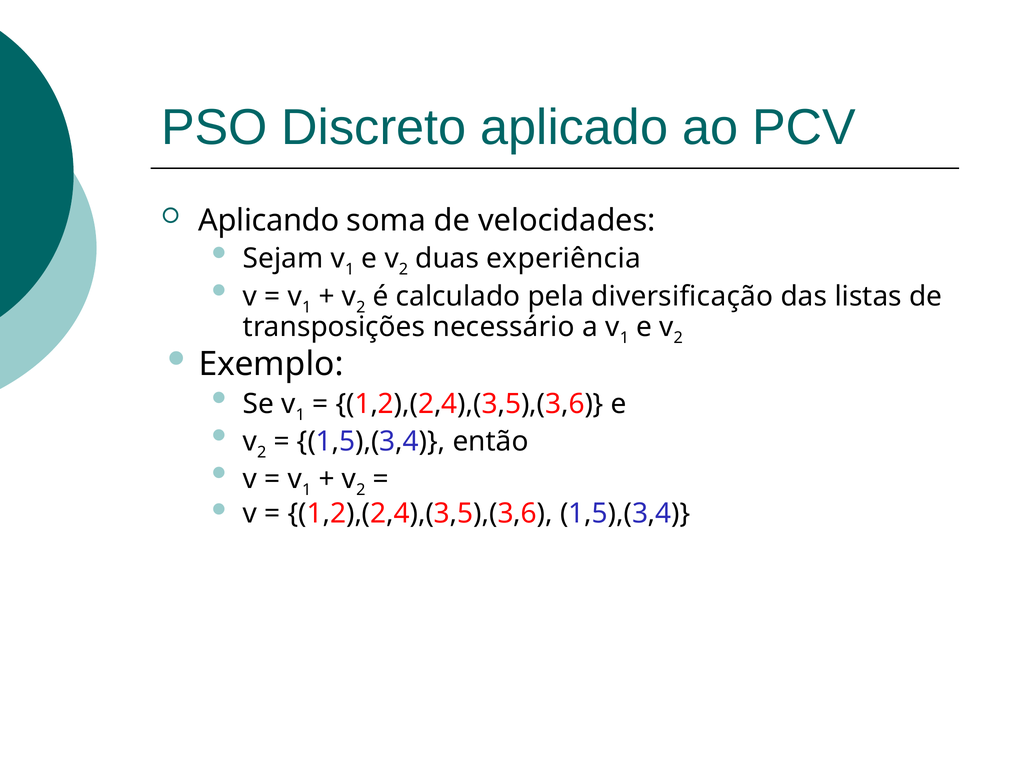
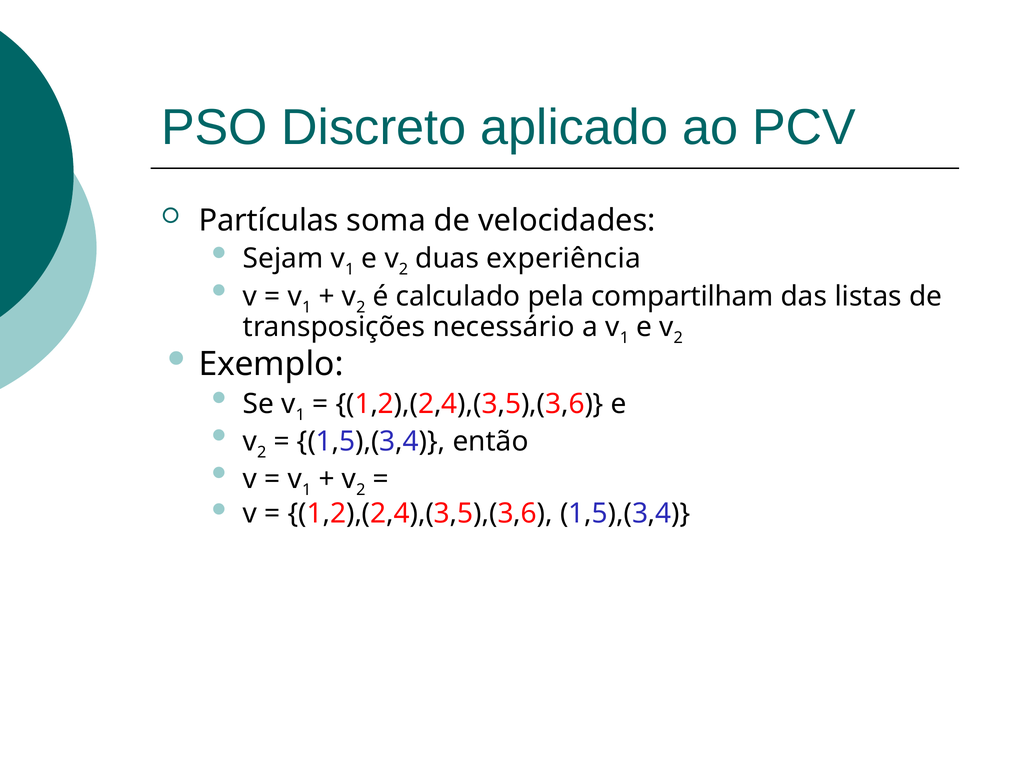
Aplicando: Aplicando -> Partículas
diversificação: diversificação -> compartilham
